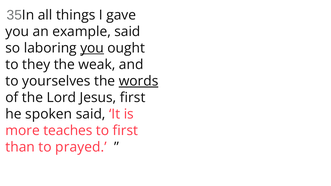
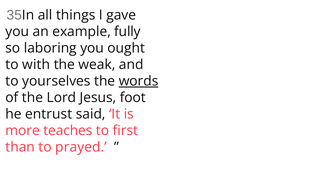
example said: said -> fully
you at (92, 48) underline: present -> none
they: they -> with
Jesus first: first -> foot
spoken: spoken -> entrust
